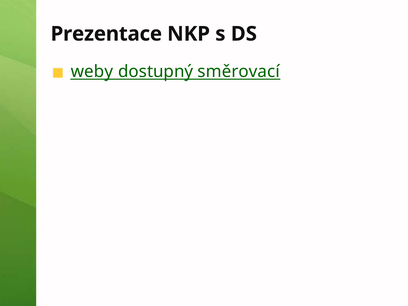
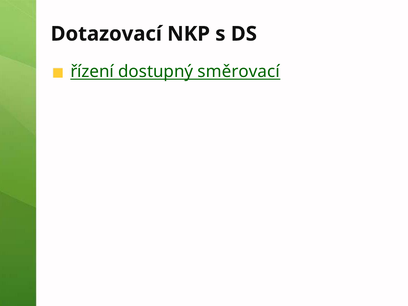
Prezentace: Prezentace -> Dotazovací
weby: weby -> řízení
